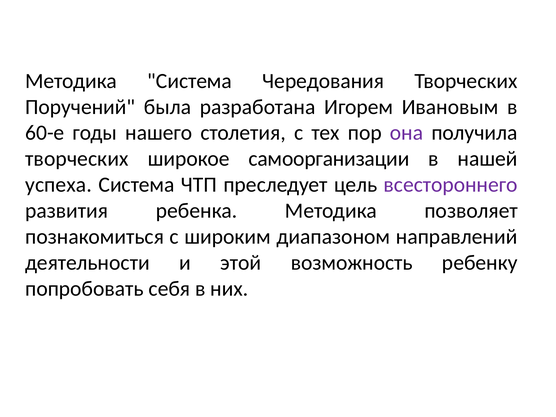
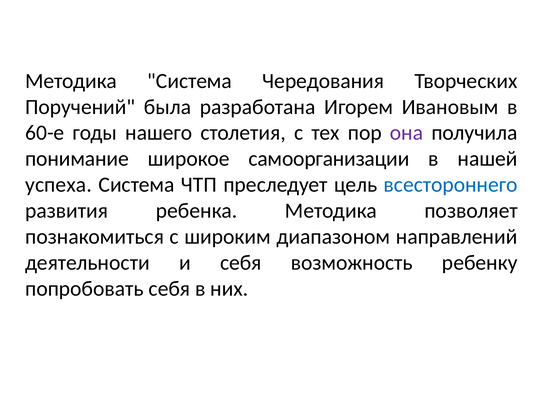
творческих at (77, 159): творческих -> понимание
всестороннего colour: purple -> blue
и этой: этой -> себя
